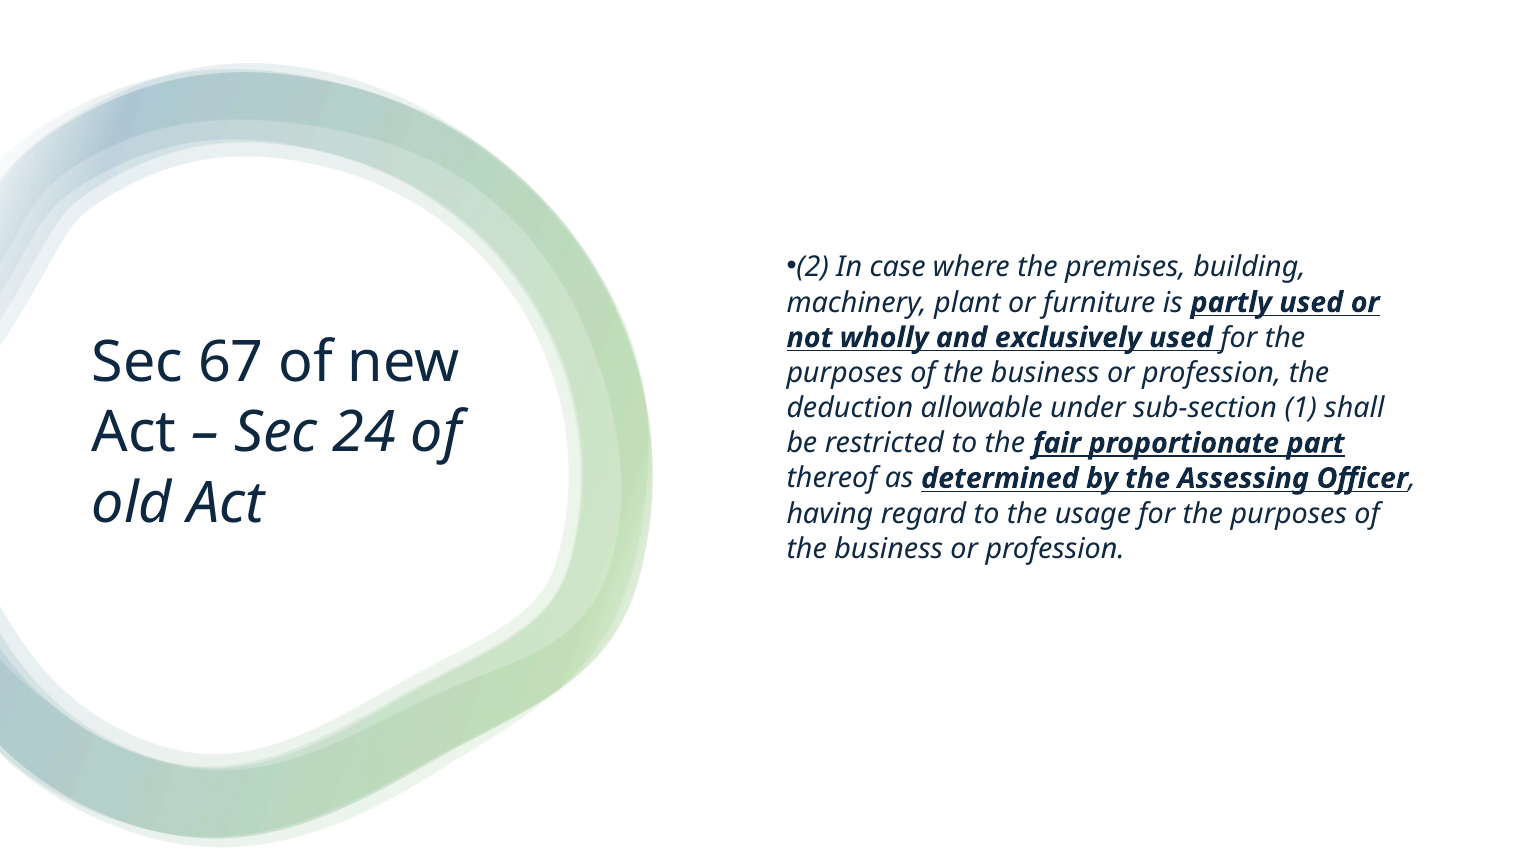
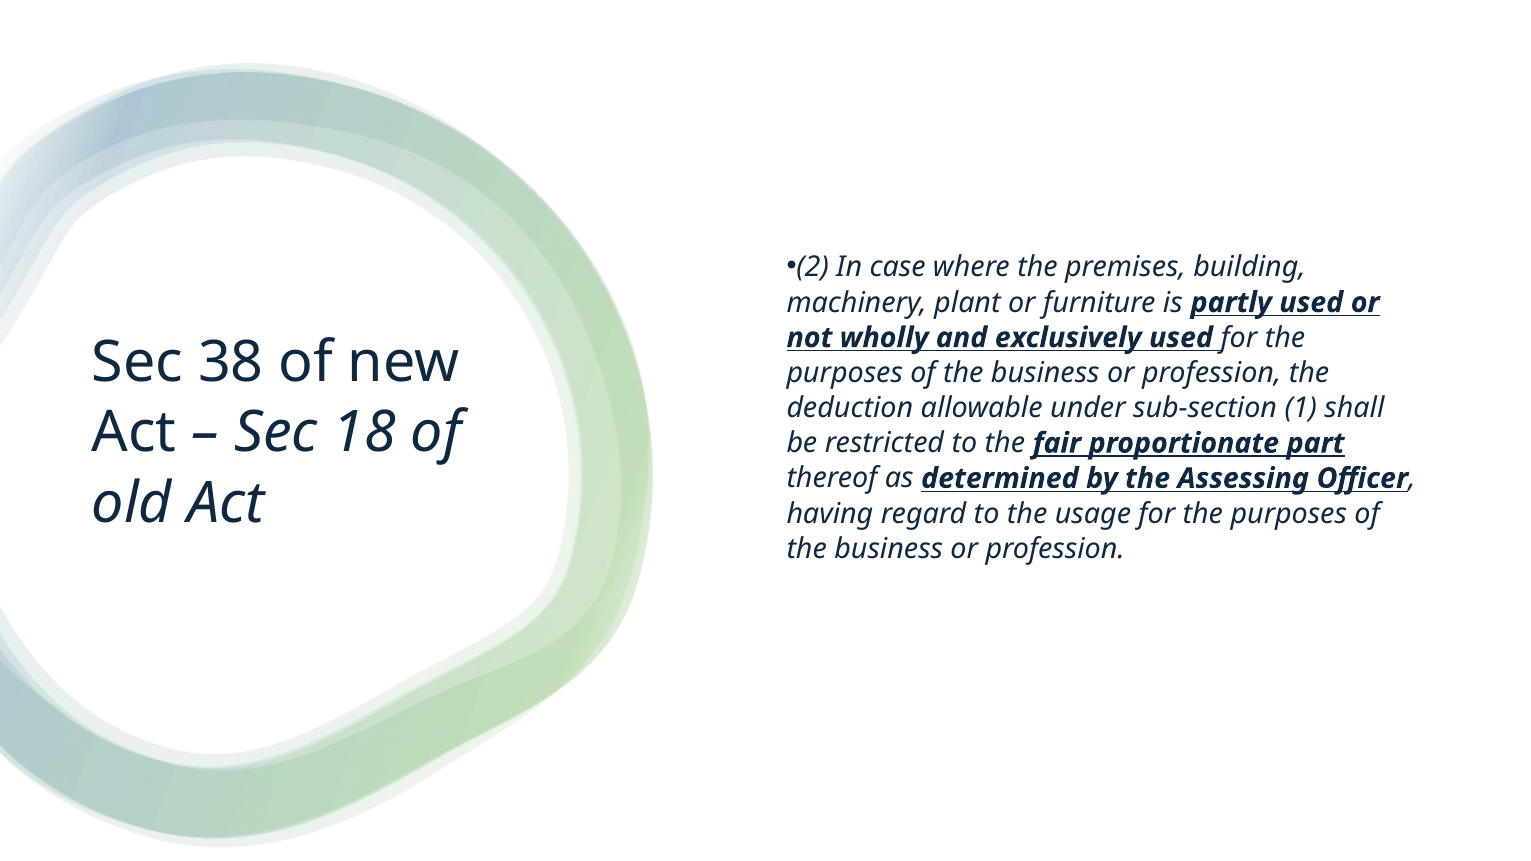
67: 67 -> 38
24: 24 -> 18
